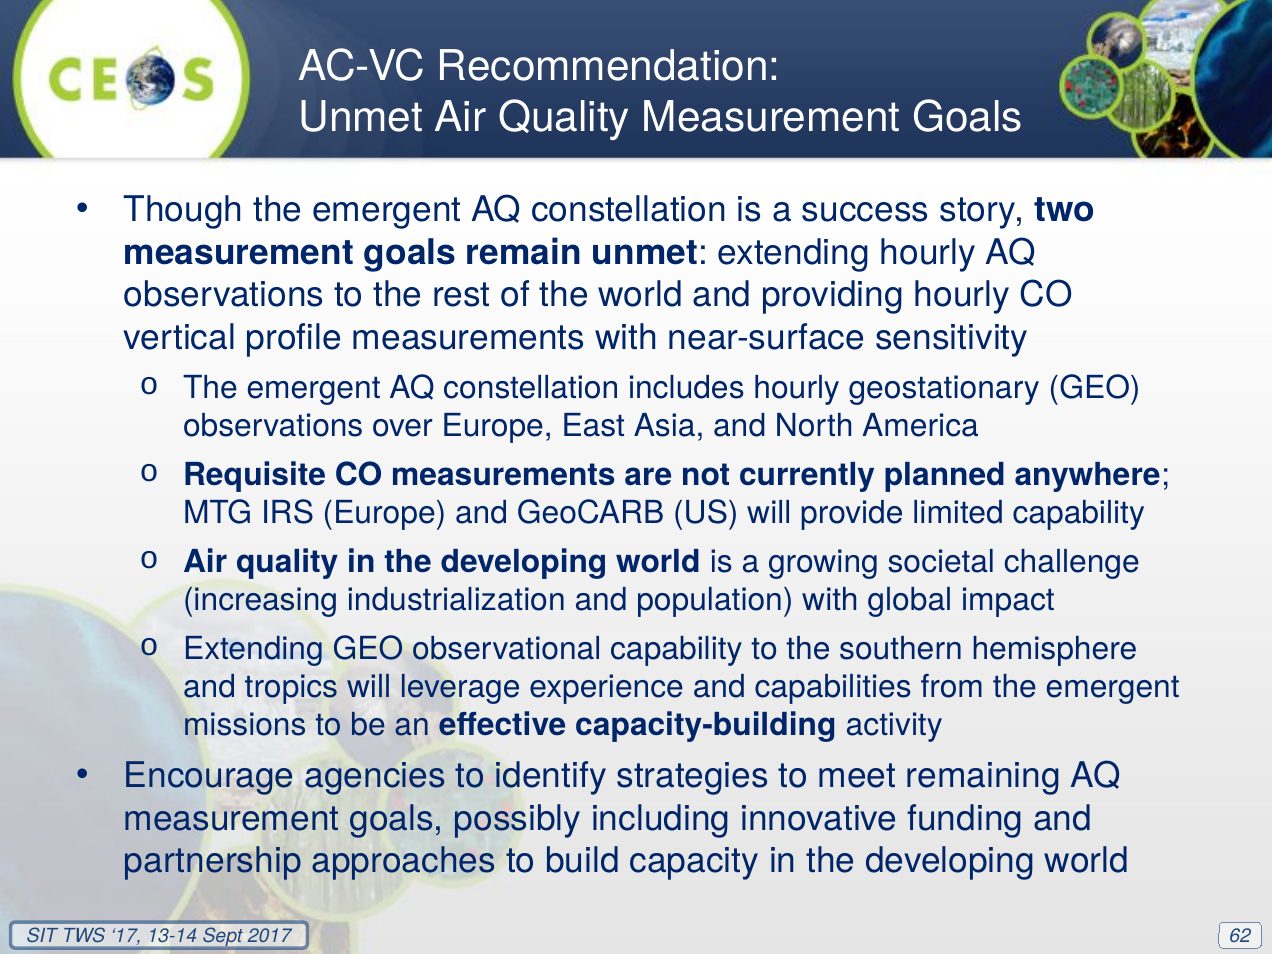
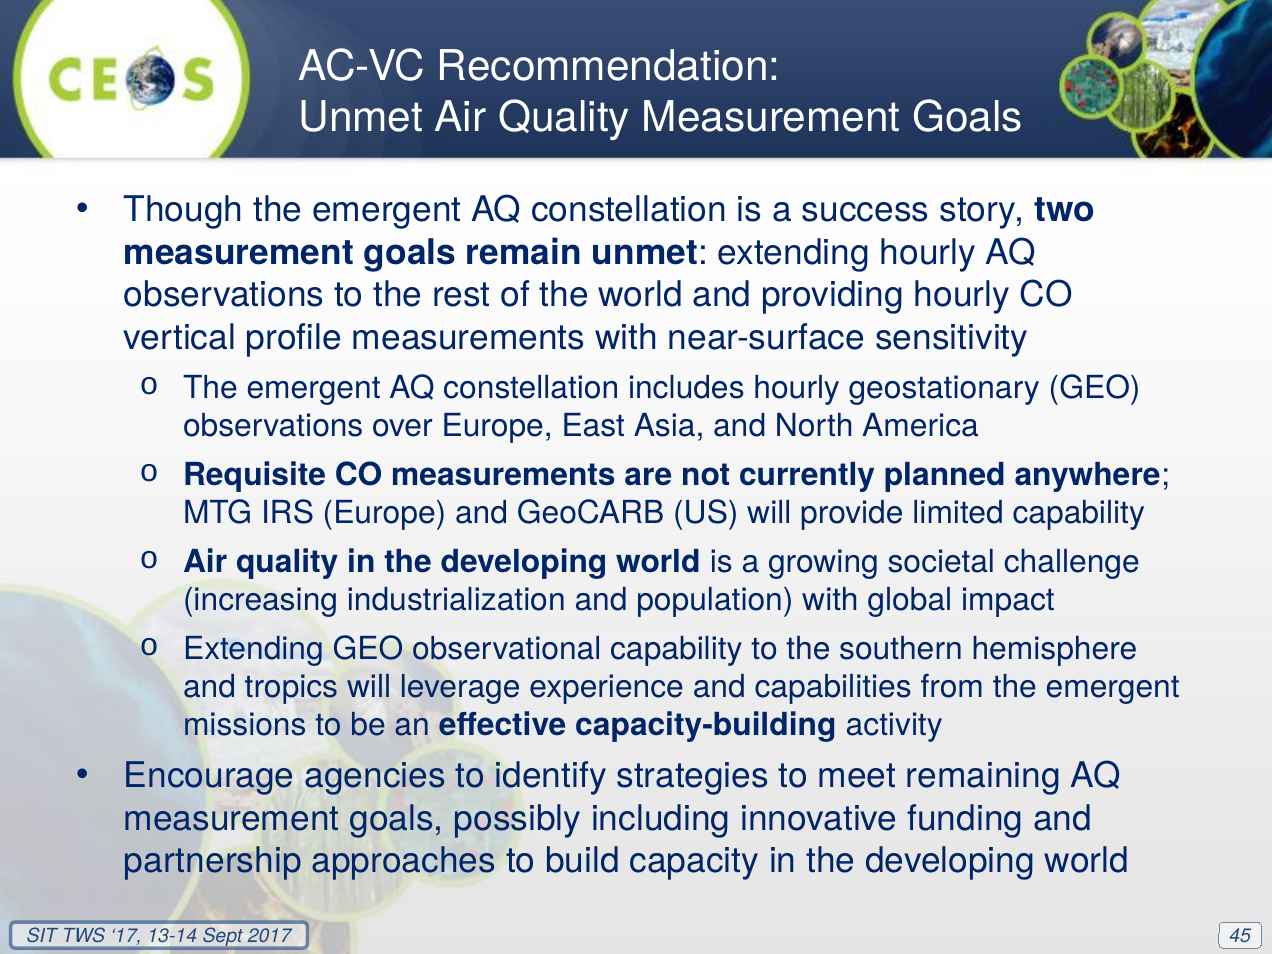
62: 62 -> 45
